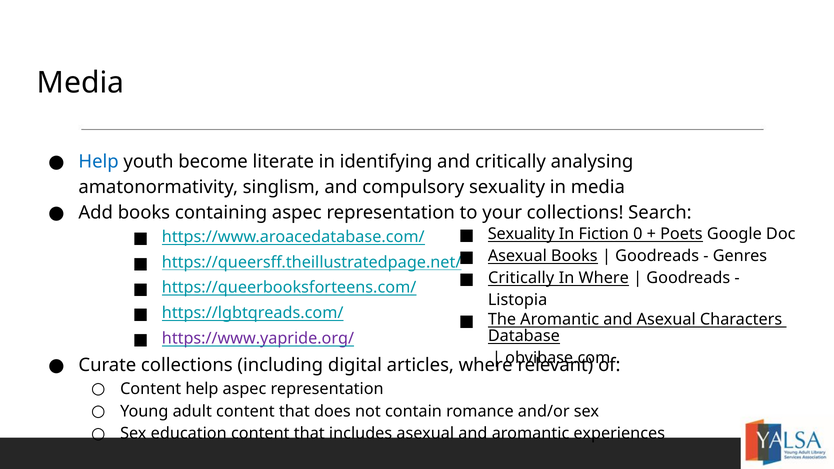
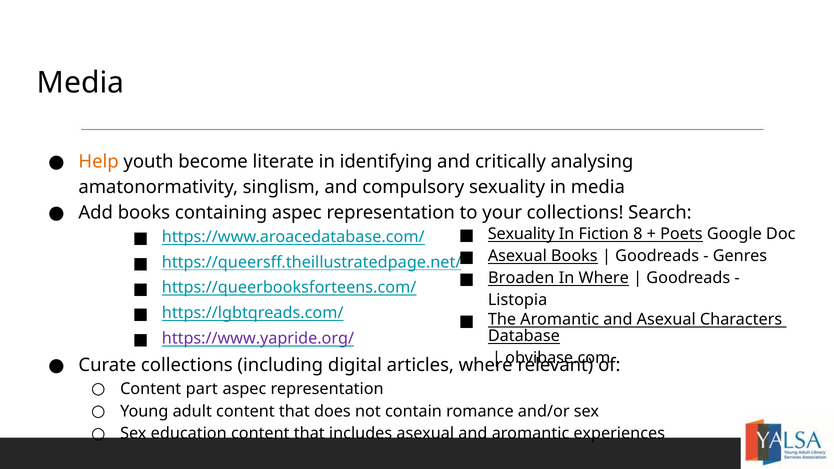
Help at (99, 162) colour: blue -> orange
0: 0 -> 8
Critically at (521, 278): Critically -> Broaden
Content help: help -> part
